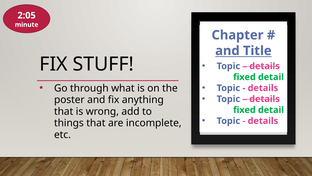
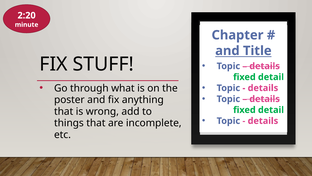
2:05: 2:05 -> 2:20
